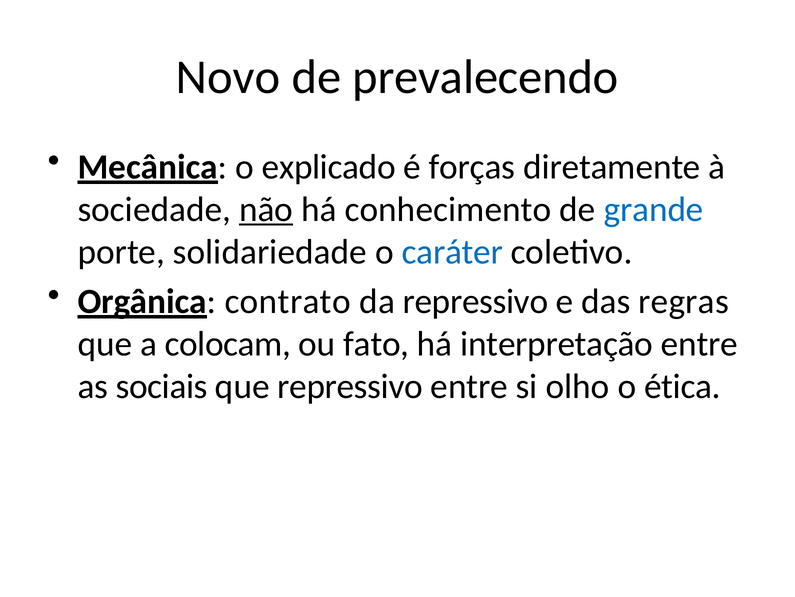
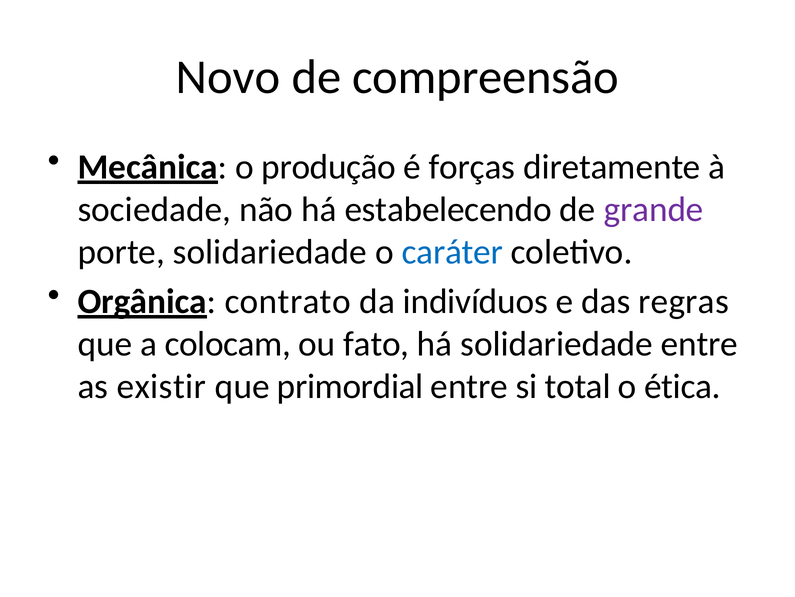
prevalecendo: prevalecendo -> compreensão
explicado: explicado -> produção
não underline: present -> none
conhecimento: conhecimento -> estabelecendo
grande colour: blue -> purple
da repressivo: repressivo -> indivíduos
há interpretação: interpretação -> solidariedade
sociais: sociais -> existir
que repressivo: repressivo -> primordial
olho: olho -> total
